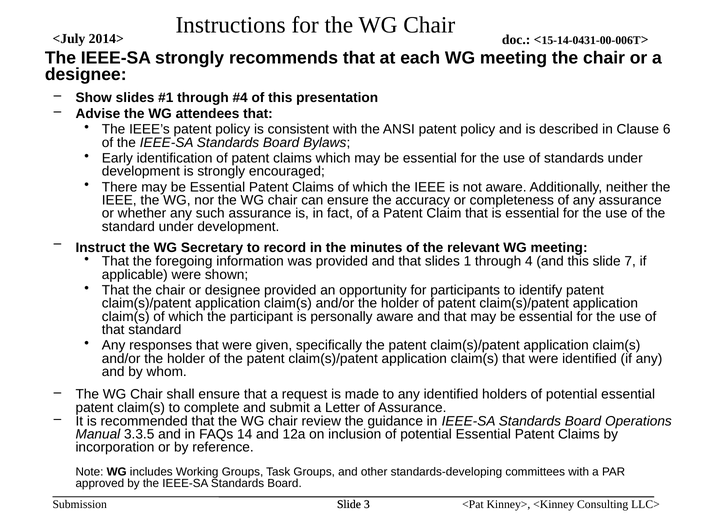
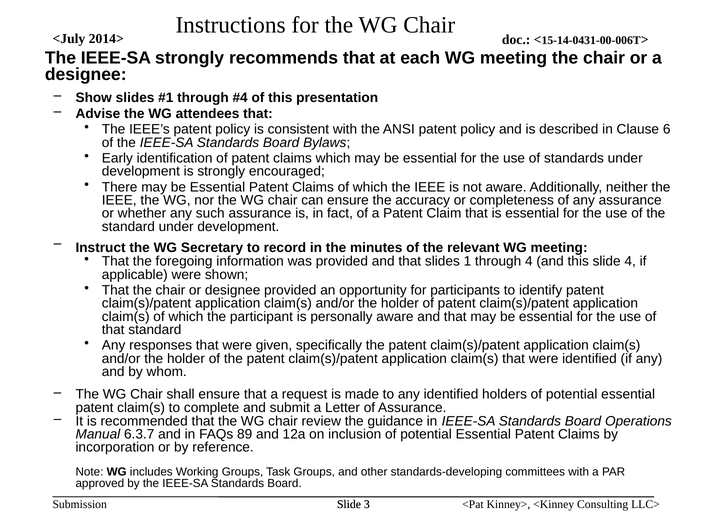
slide 7: 7 -> 4
3.3.5: 3.3.5 -> 6.3.7
14: 14 -> 89
